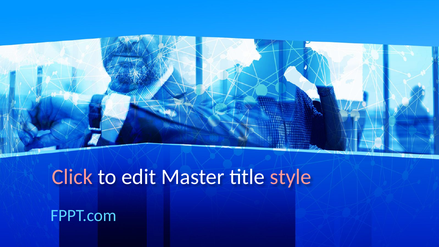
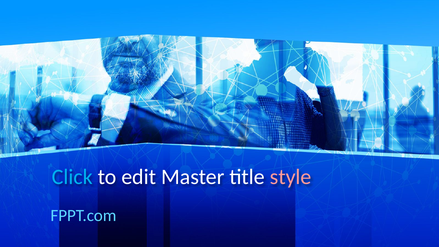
Click colour: pink -> light blue
